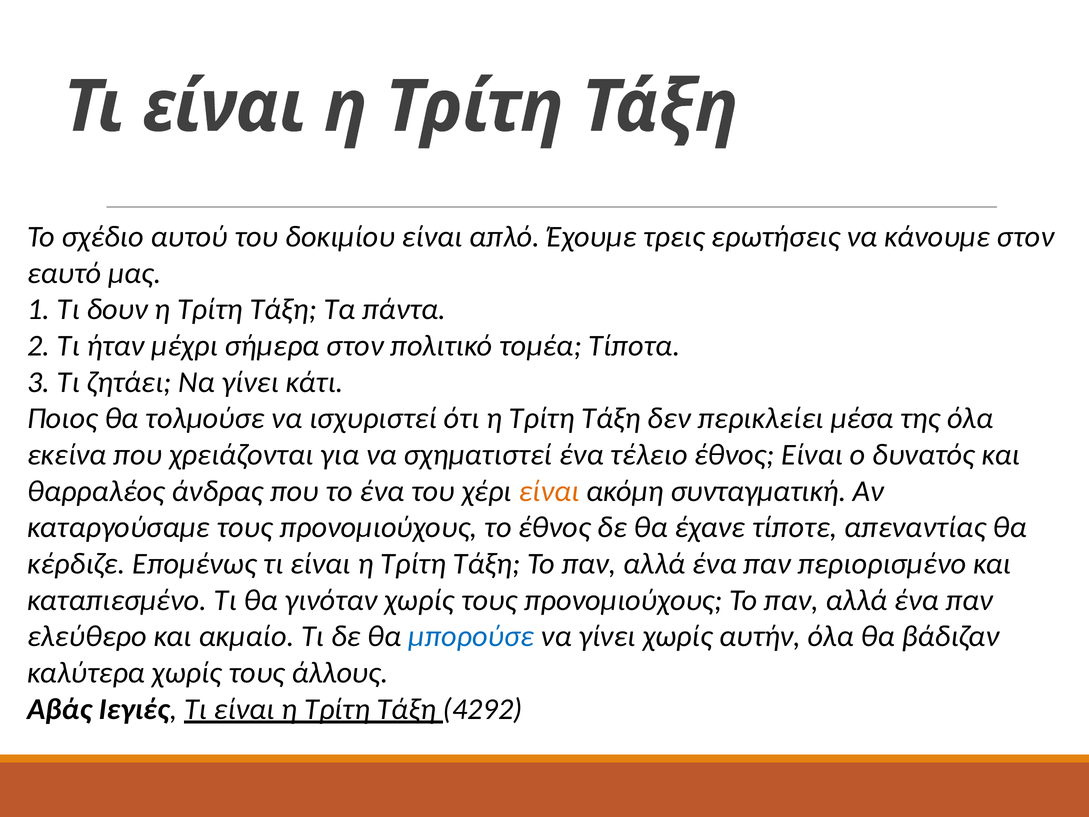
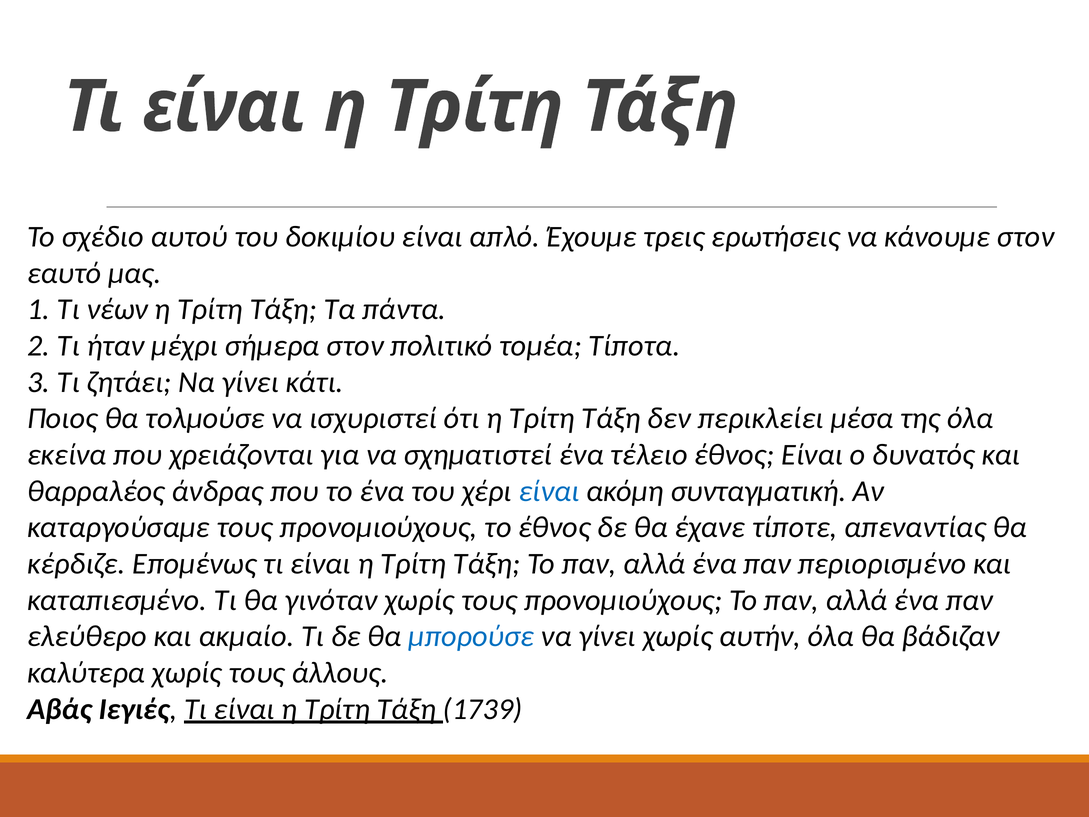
δουν: δουν -> νέων
είναι at (549, 491) colour: orange -> blue
4292: 4292 -> 1739
